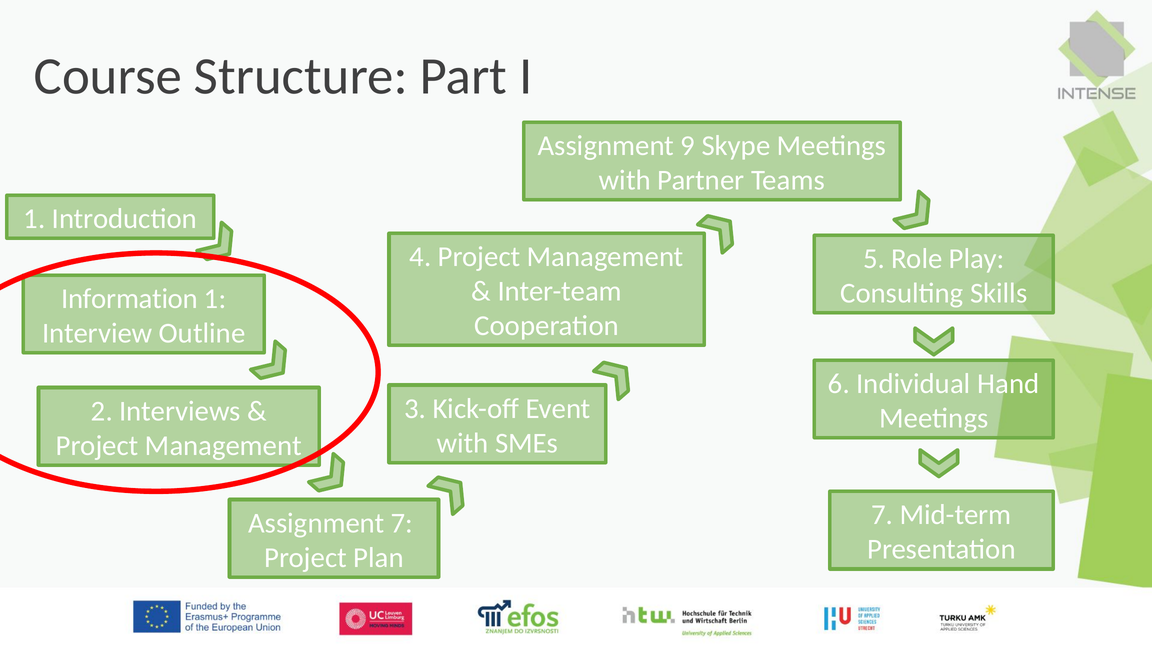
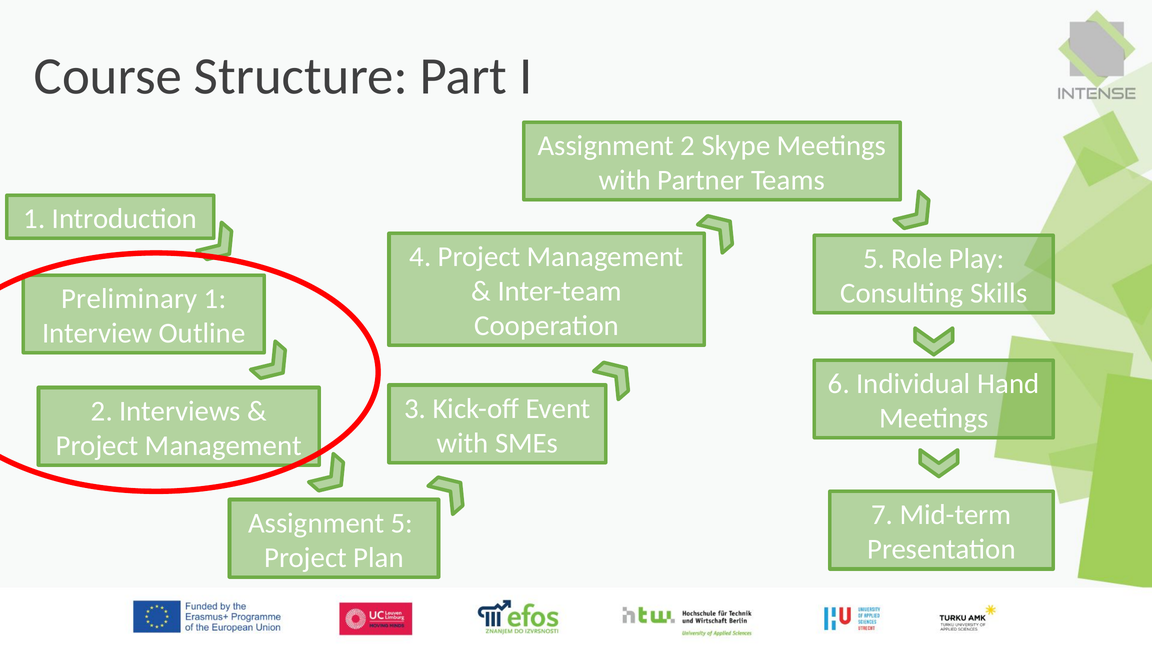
Assignment 9: 9 -> 2
Information: Information -> Preliminary
Assignment 7: 7 -> 5
